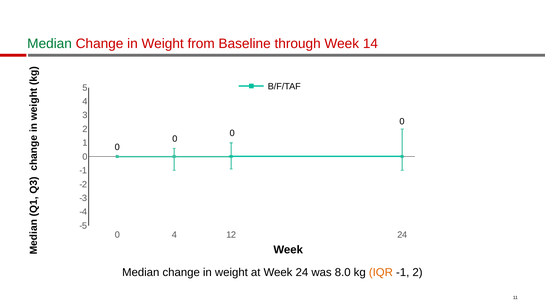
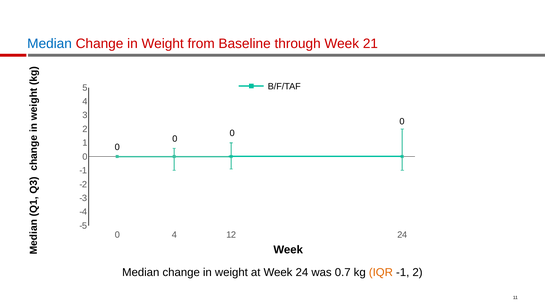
Median at (50, 44) colour: green -> blue
14: 14 -> 21
8.0: 8.0 -> 0.7
